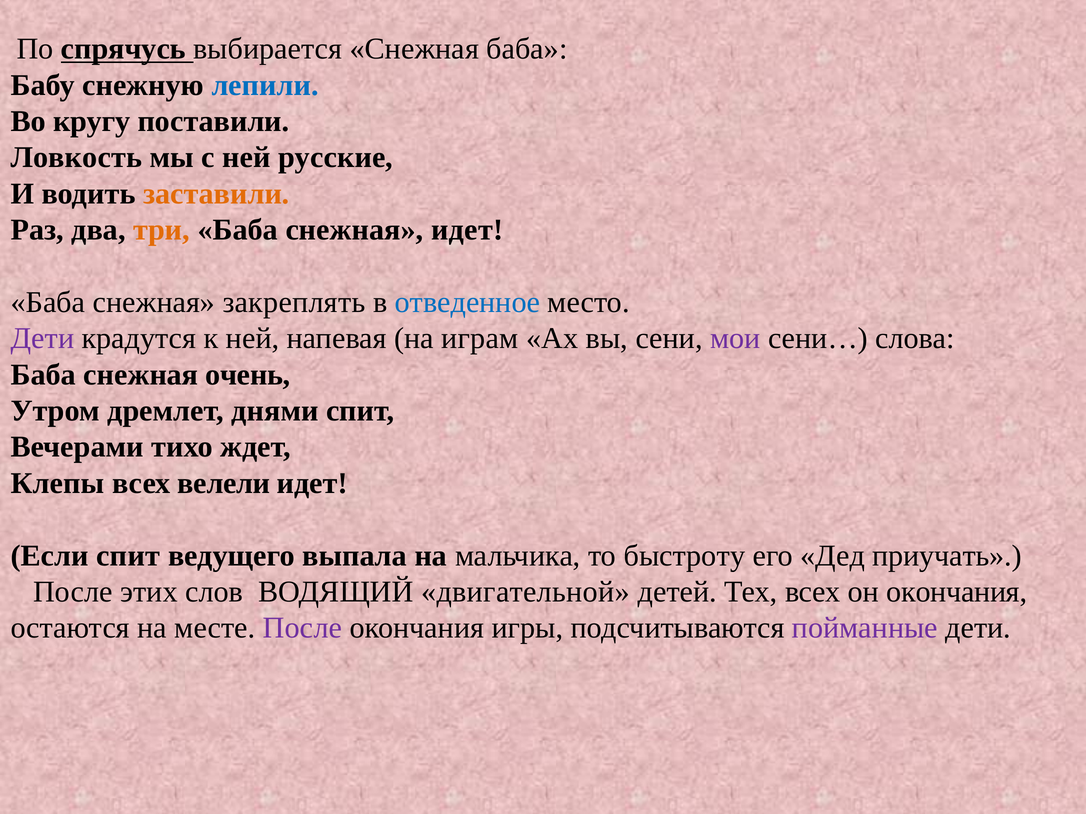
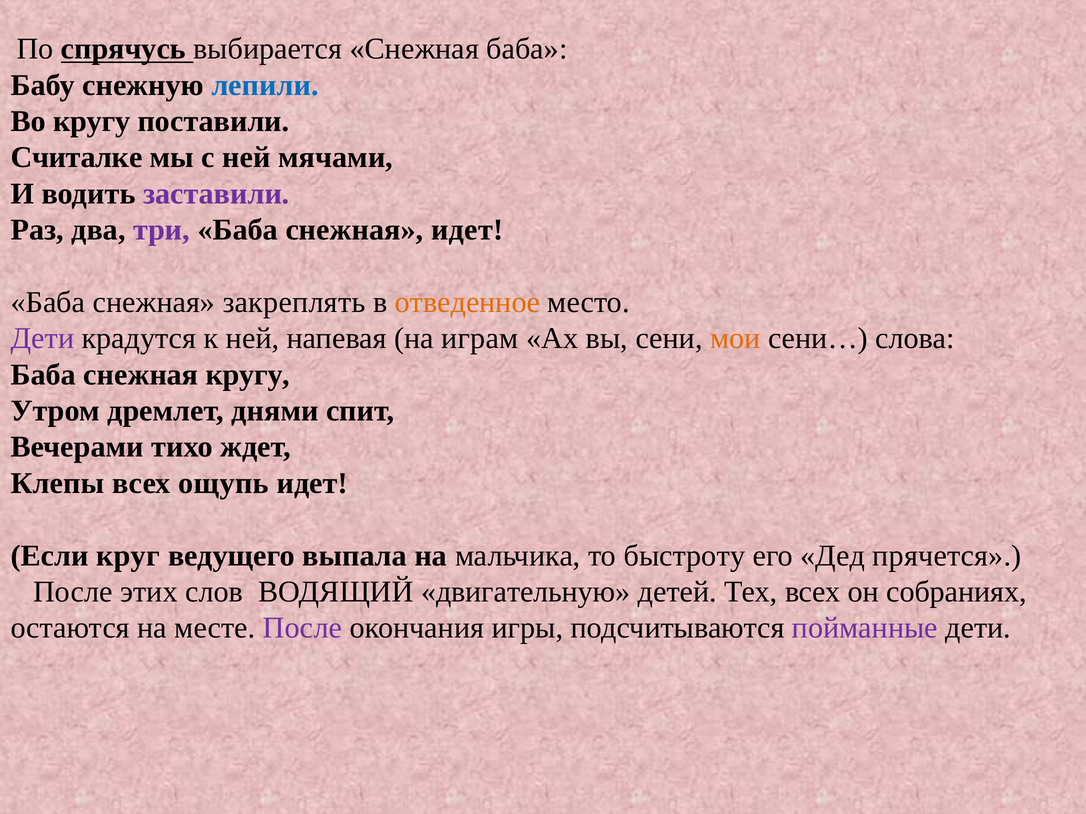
Ловкость: Ловкость -> Считалке
русские: русские -> мячами
заставили colour: orange -> purple
три colour: orange -> purple
отведенное colour: blue -> orange
мои colour: purple -> orange
снежная очень: очень -> кругу
велели: велели -> ощупь
Если спит: спит -> круг
приучать: приучать -> прячется
двигательной: двигательной -> двигательную
он окончания: окончания -> собраниях
